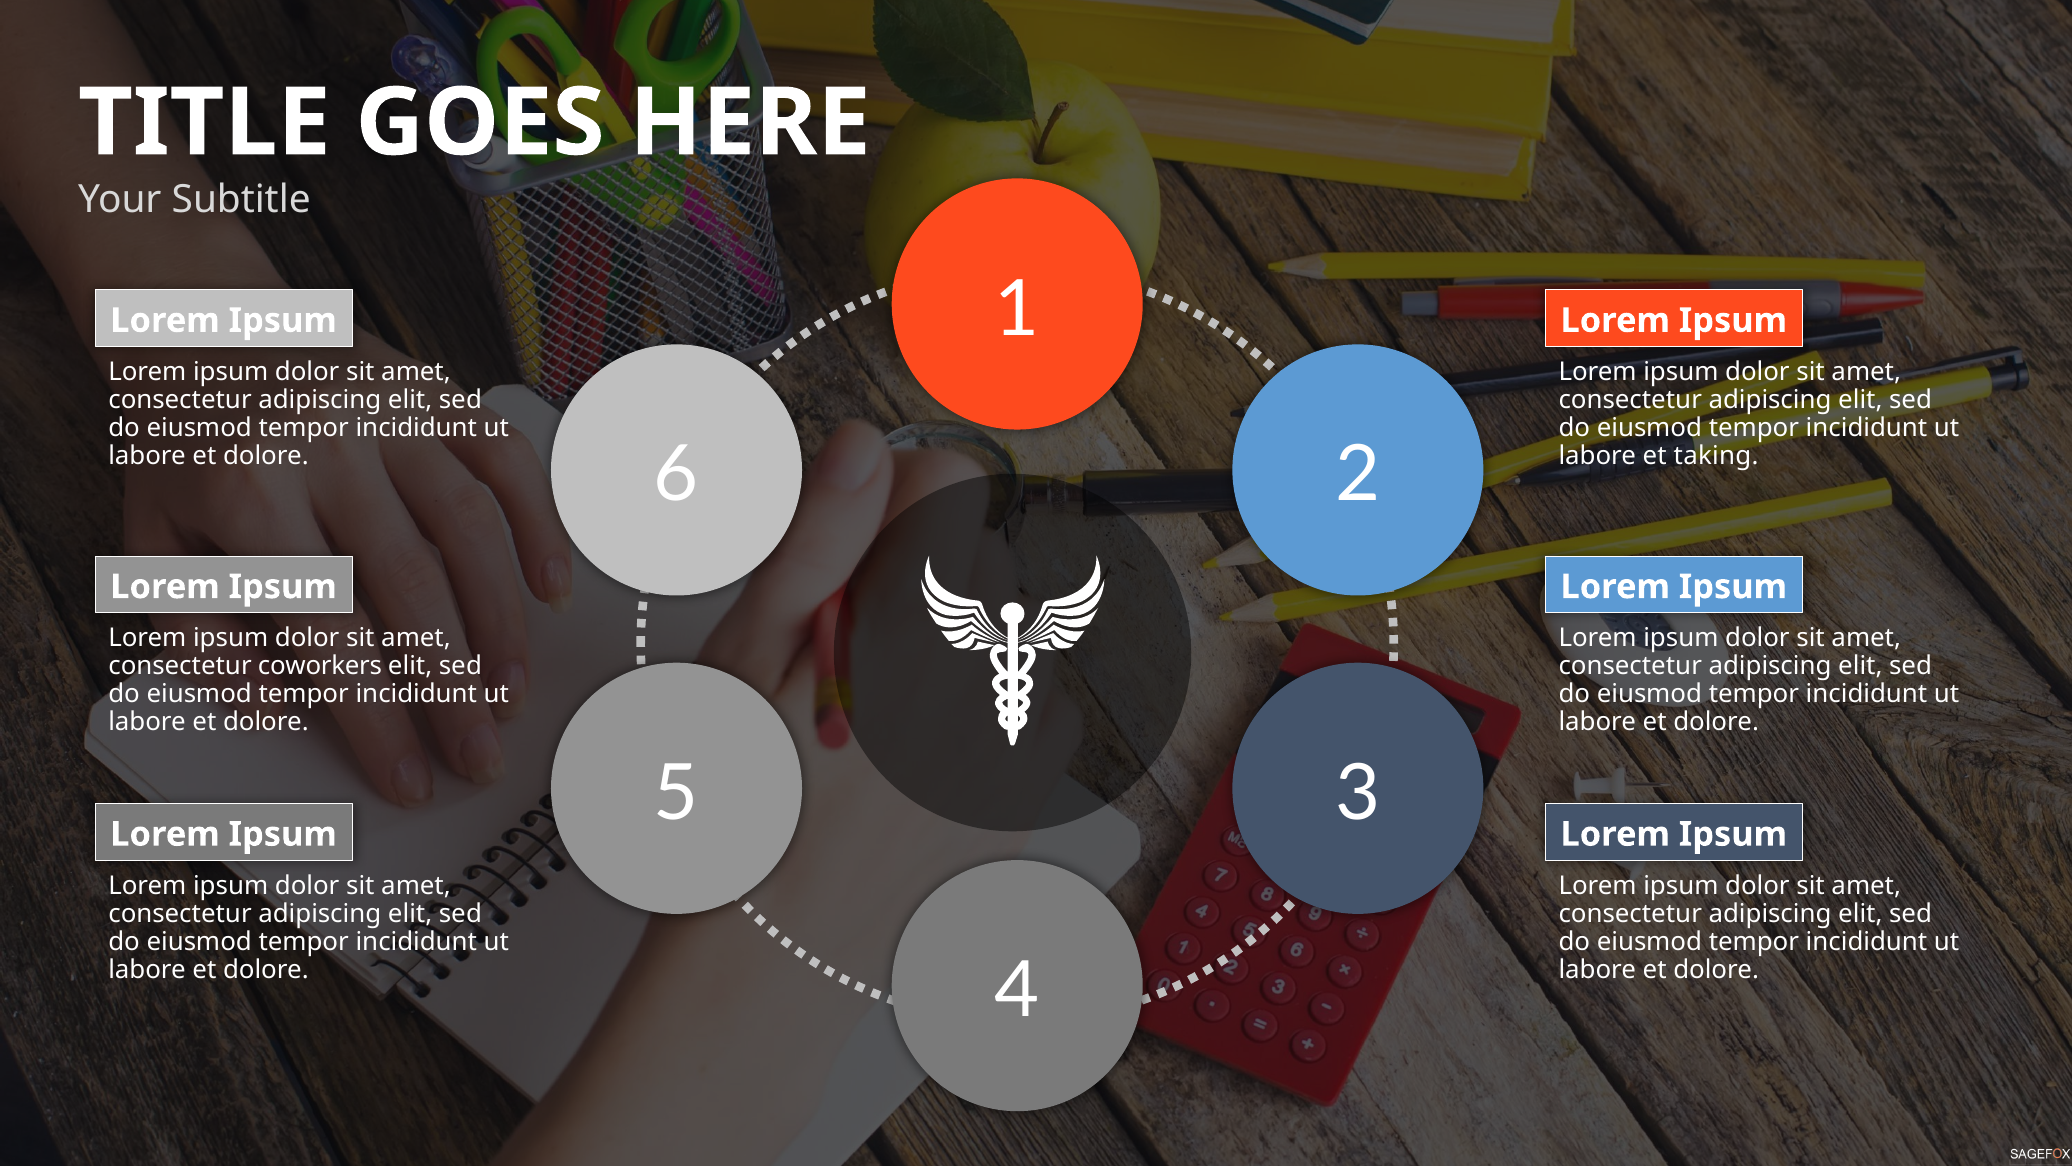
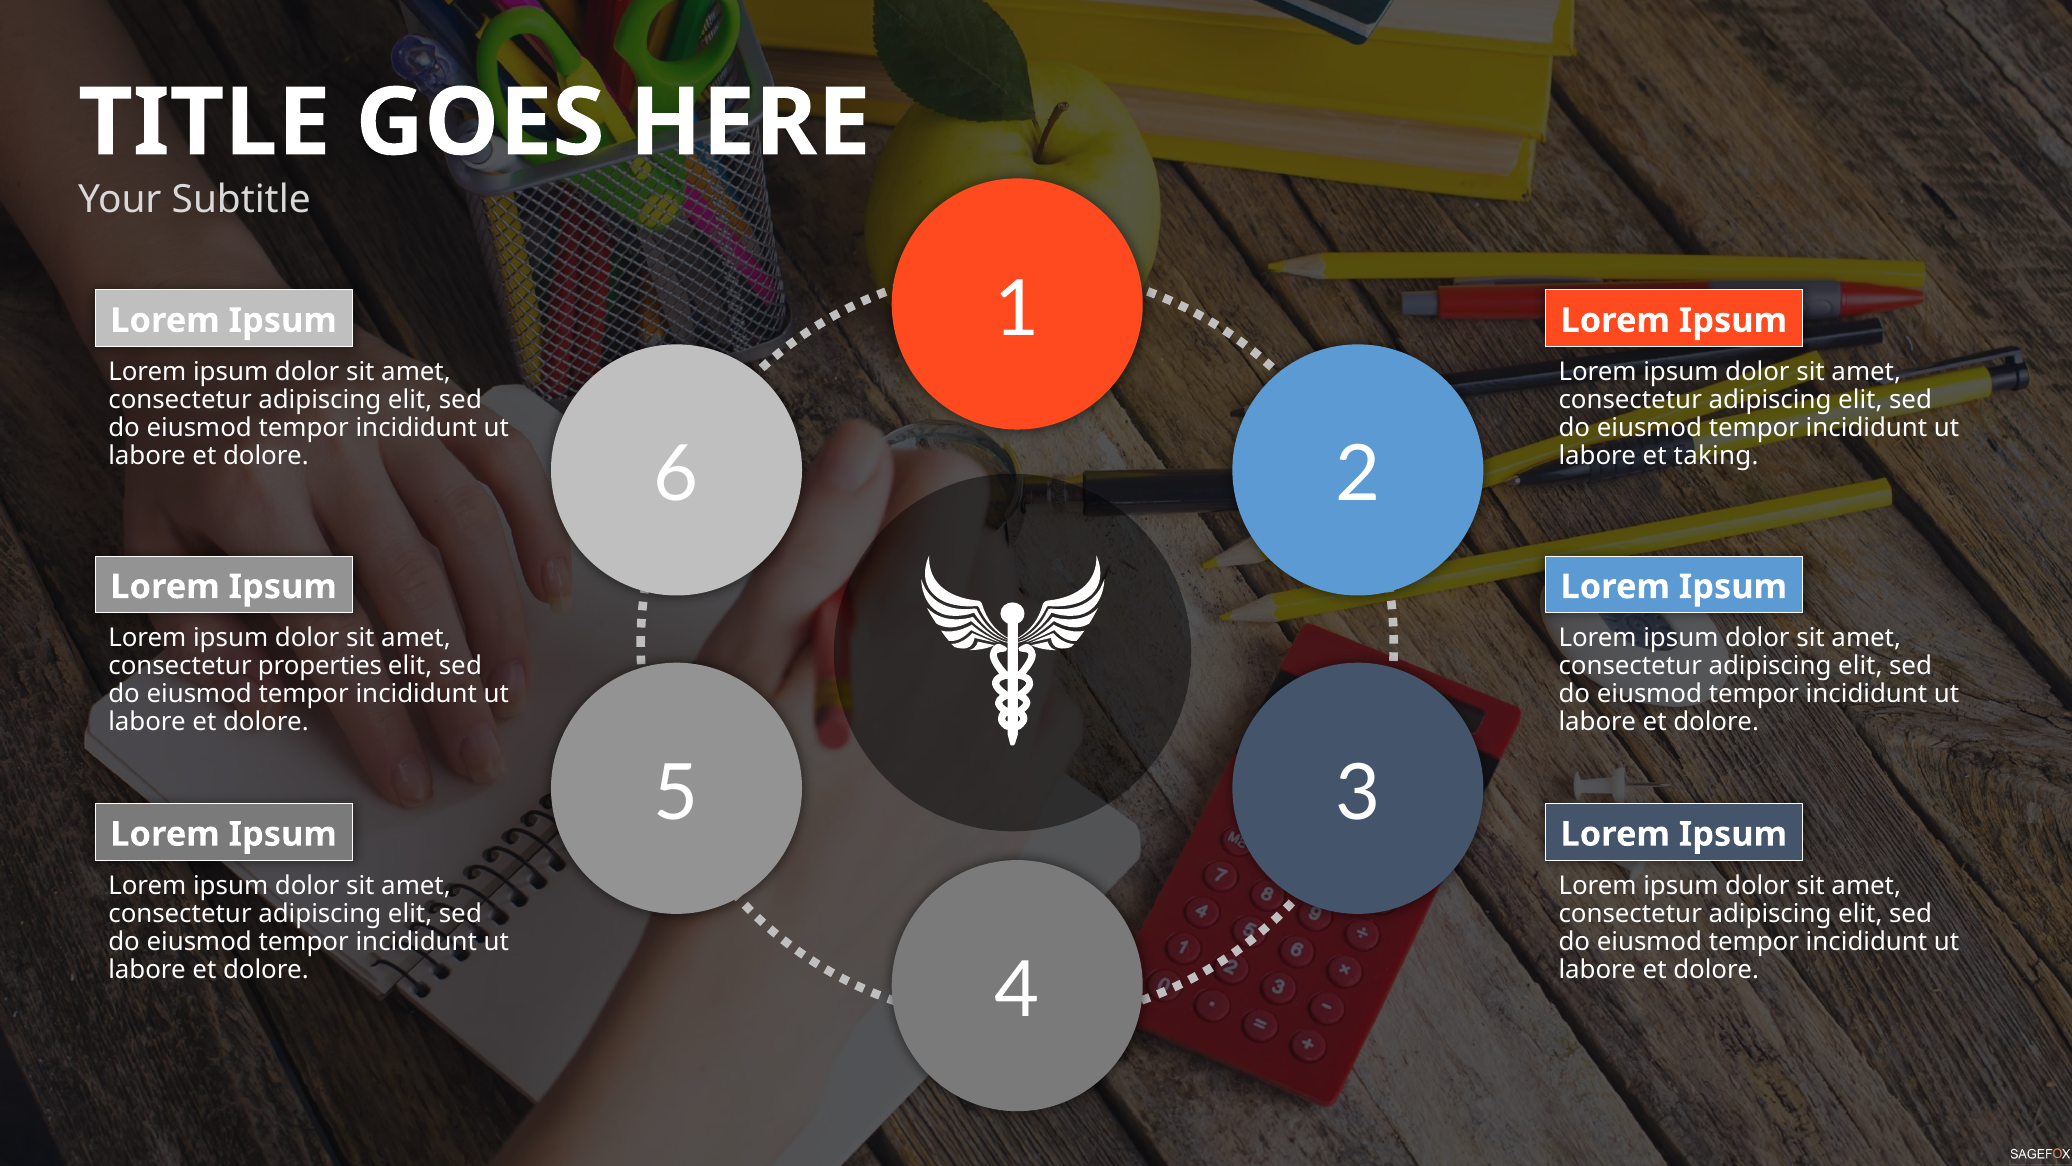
coworkers: coworkers -> properties
